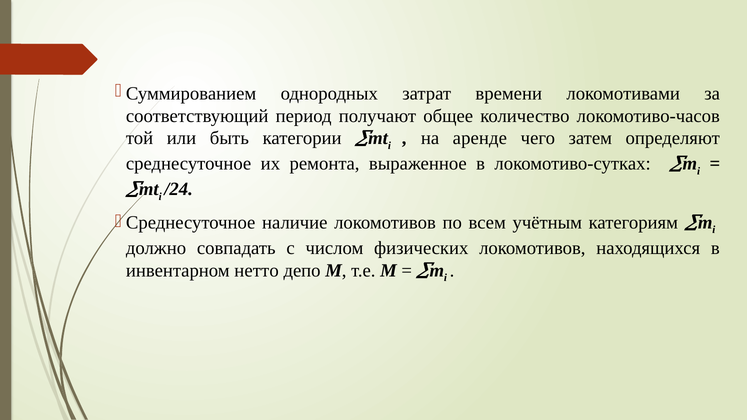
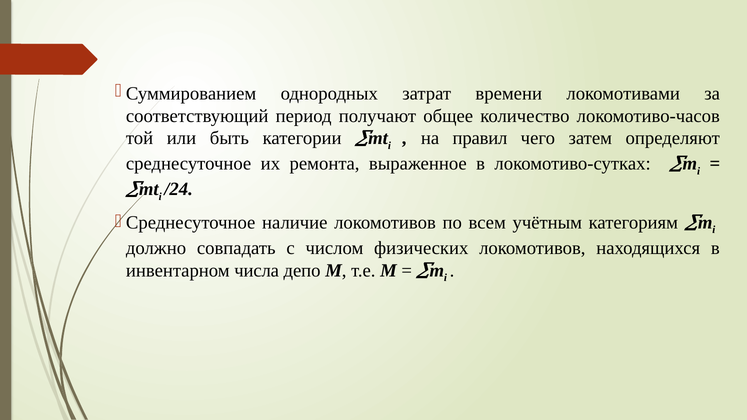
аренде: аренде -> правил
нетто: нетто -> числа
